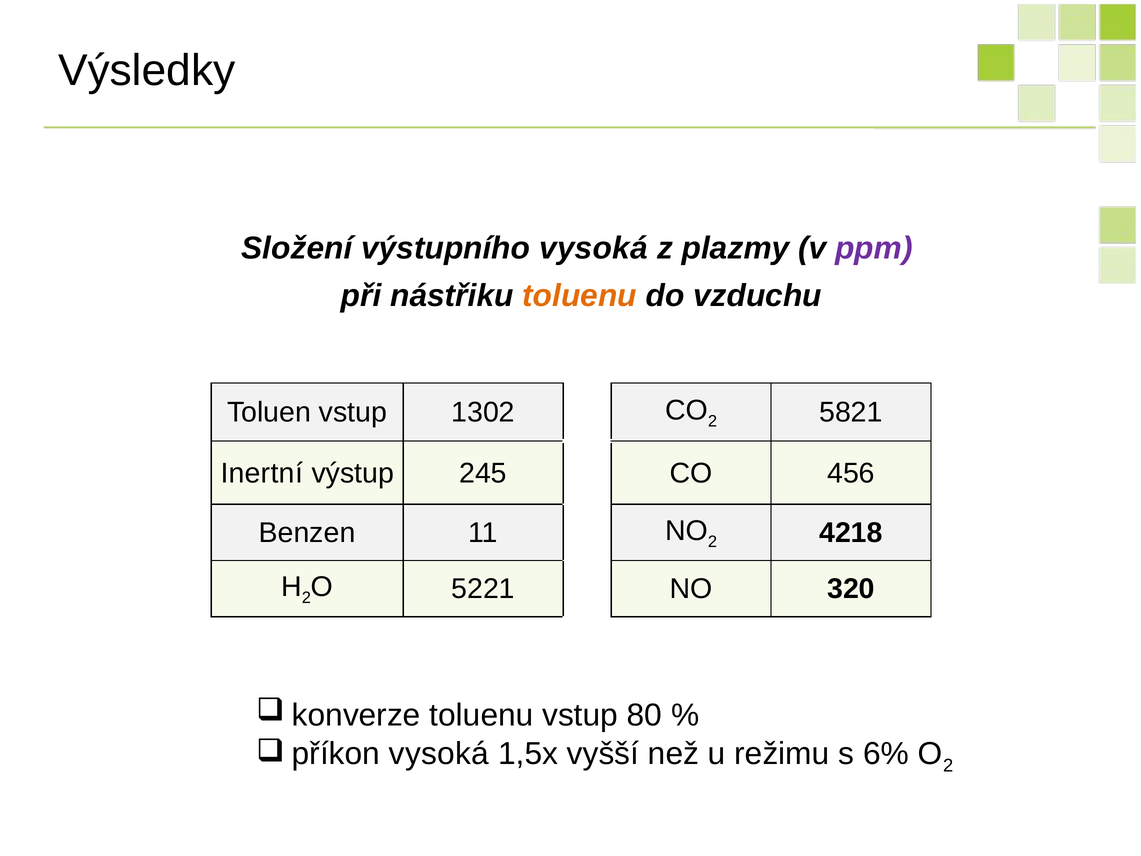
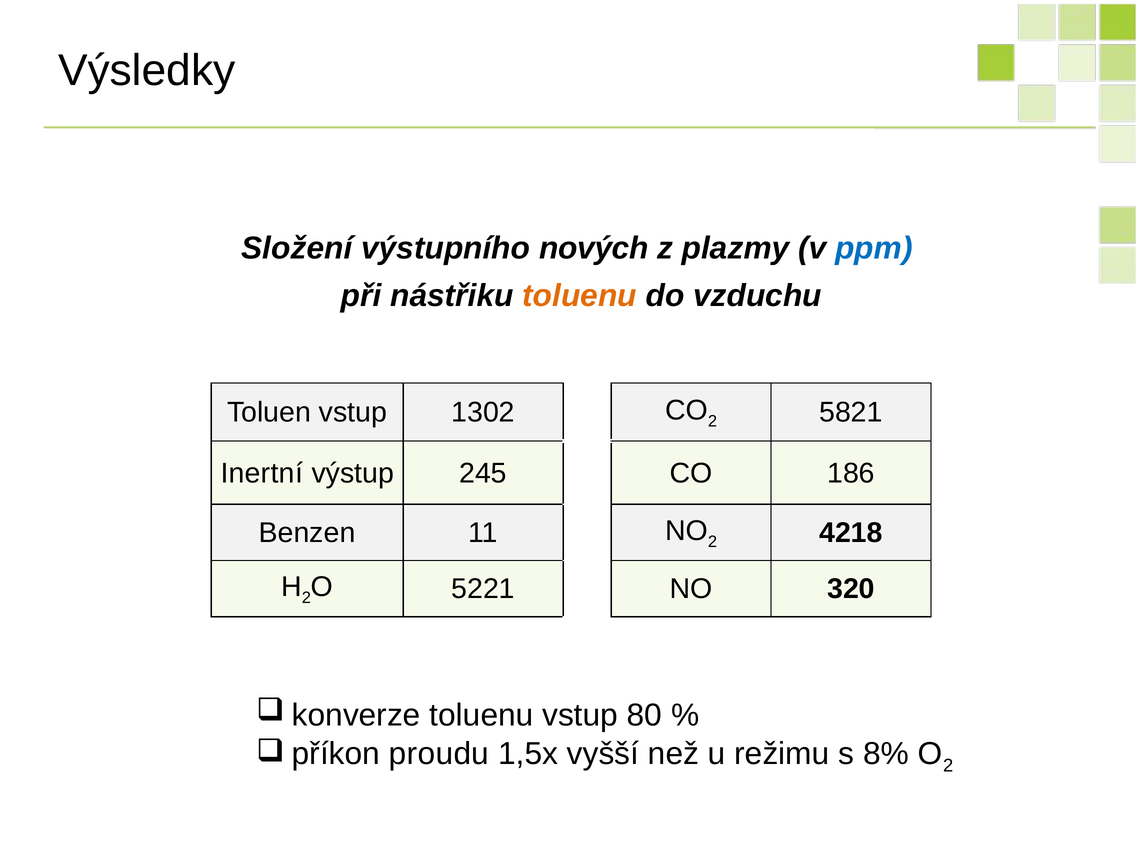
výstupního vysoká: vysoká -> nových
ppm colour: purple -> blue
456: 456 -> 186
vysoká at (439, 753): vysoká -> proudu
6%: 6% -> 8%
